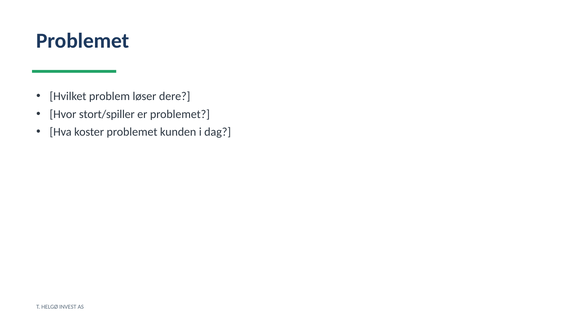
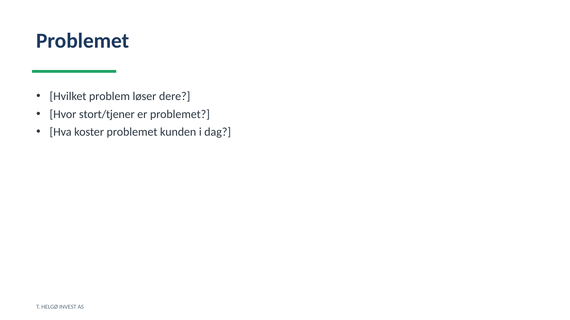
stort/spiller: stort/spiller -> stort/tjener
